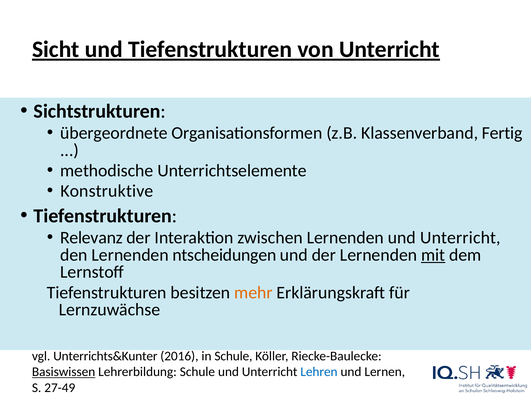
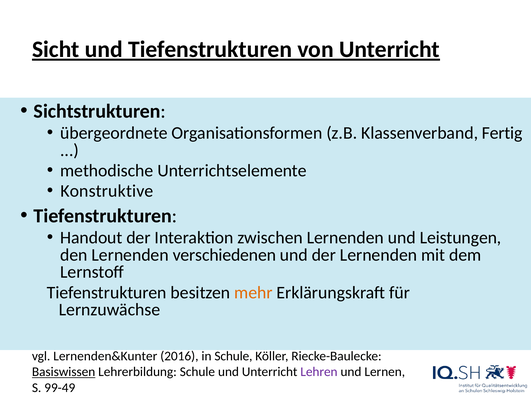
Relevanz: Relevanz -> Handout
Lernenden und Unterricht: Unterricht -> Leistungen
ntscheidungen: ntscheidungen -> verschiedenen
mit underline: present -> none
Unterrichts&Kunter: Unterrichts&Kunter -> Lernenden&Kunter
Lehren colour: blue -> purple
27-49: 27-49 -> 99-49
